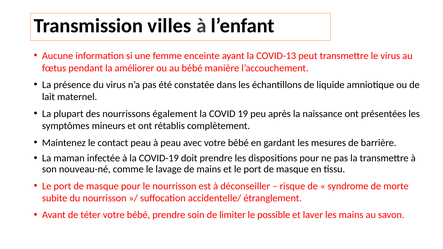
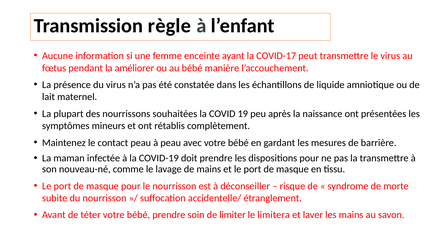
villes: villes -> règle
COVID-13: COVID-13 -> COVID-17
également: également -> souhaitées
possible: possible -> limitera
